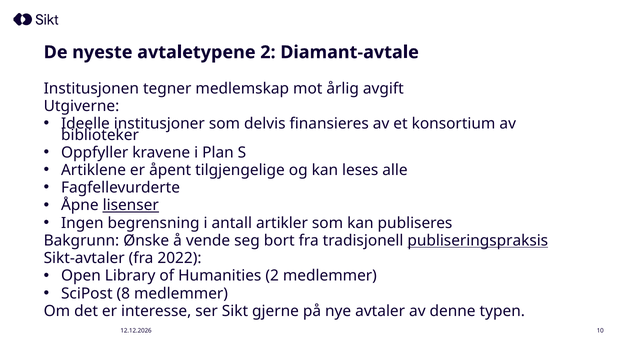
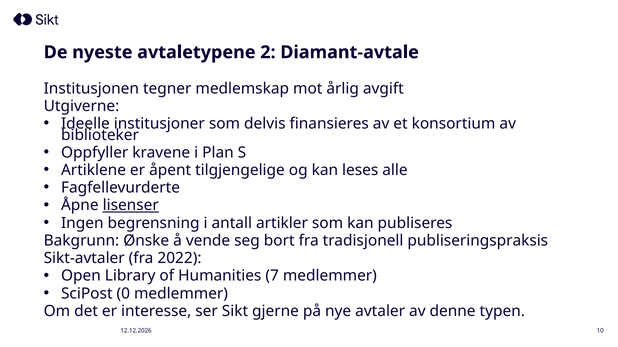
publiseringspraksis underline: present -> none
Humanities 2: 2 -> 7
8: 8 -> 0
